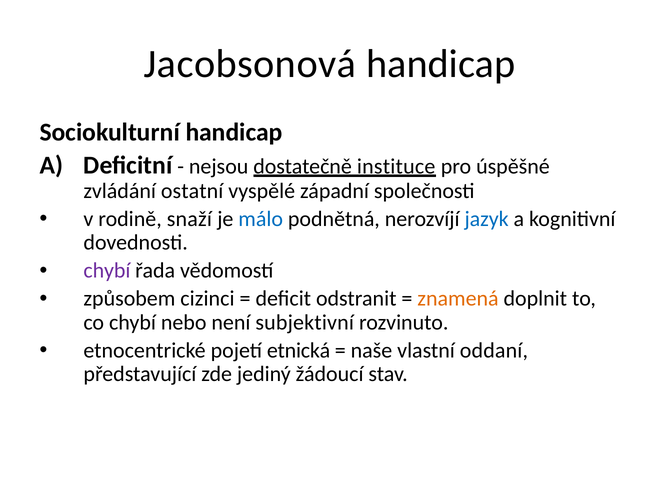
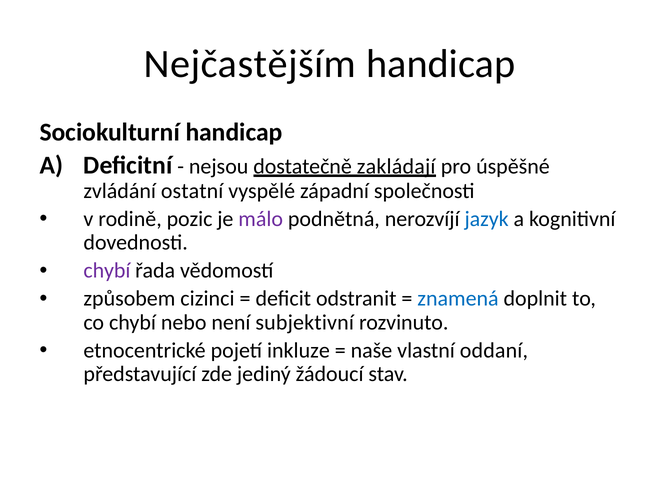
Jacobsonová: Jacobsonová -> Nejčastějším
instituce: instituce -> zakládají
snaží: snaží -> pozic
málo colour: blue -> purple
znamená colour: orange -> blue
etnická: etnická -> inkluze
